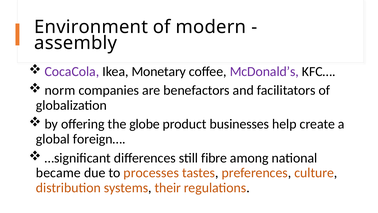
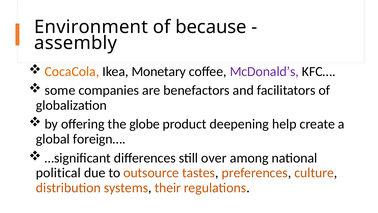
modern: modern -> because
CocaCola colour: purple -> orange
norm: norm -> some
businesses: businesses -> deepening
fibre: fibre -> over
became: became -> political
processes: processes -> outsource
